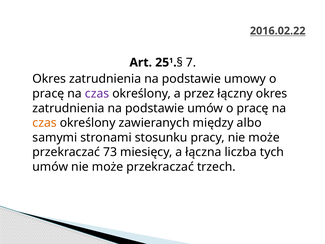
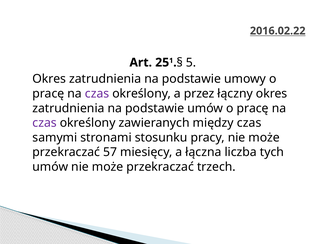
7: 7 -> 5
czas at (45, 123) colour: orange -> purple
między albo: albo -> czas
73: 73 -> 57
